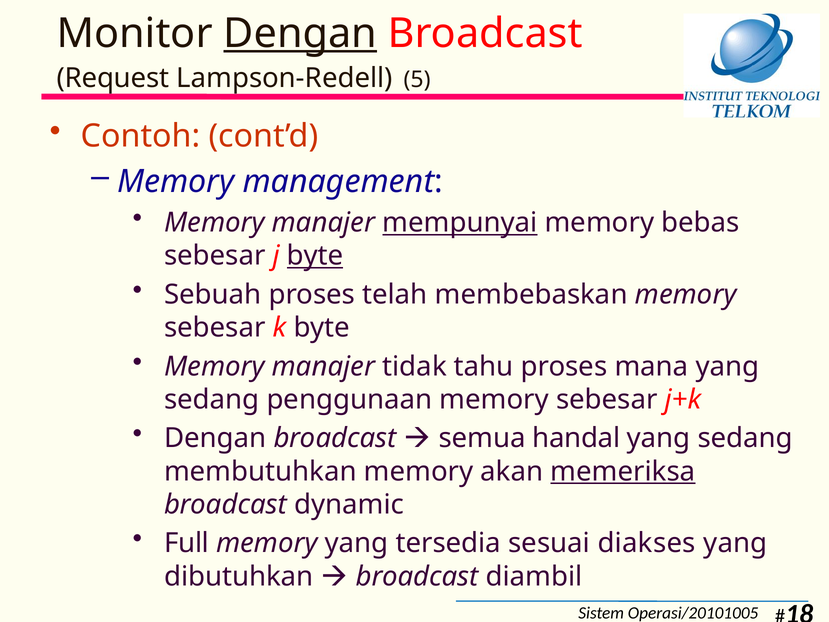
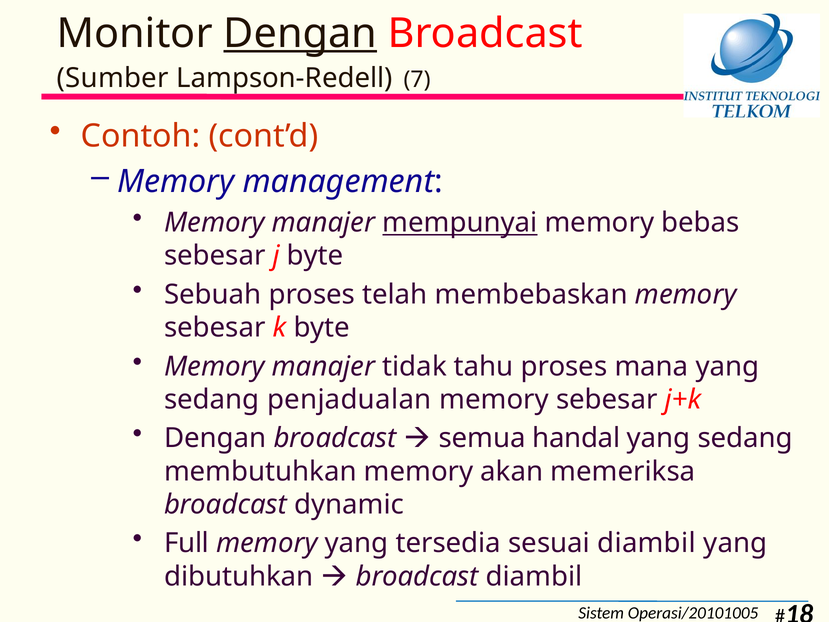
Request: Request -> Sumber
5: 5 -> 7
byte at (315, 256) underline: present -> none
penggunaan: penggunaan -> penjadualan
memeriksa underline: present -> none
sesuai diakses: diakses -> diambil
